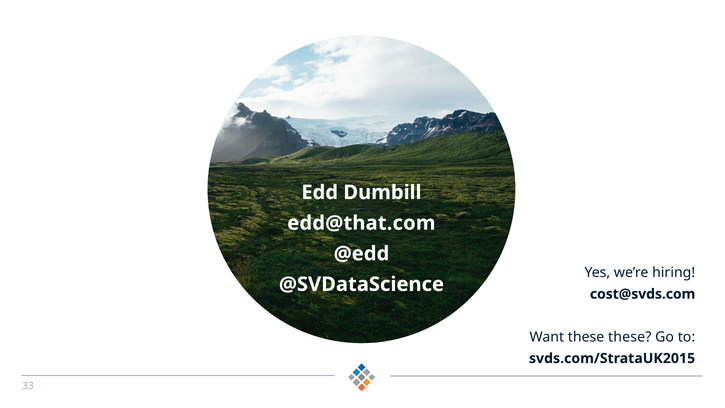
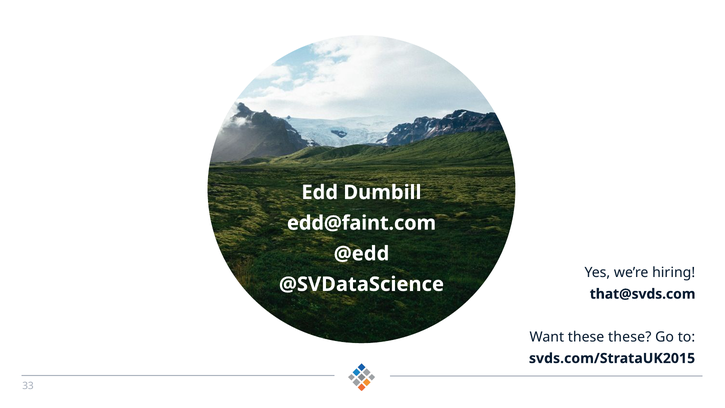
edd@that.com: edd@that.com -> edd@faint.com
cost@svds.com: cost@svds.com -> that@svds.com
